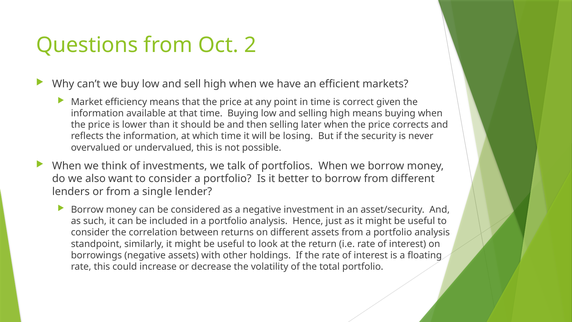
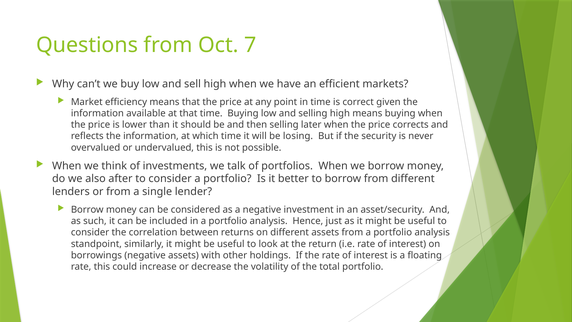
2: 2 -> 7
want: want -> after
